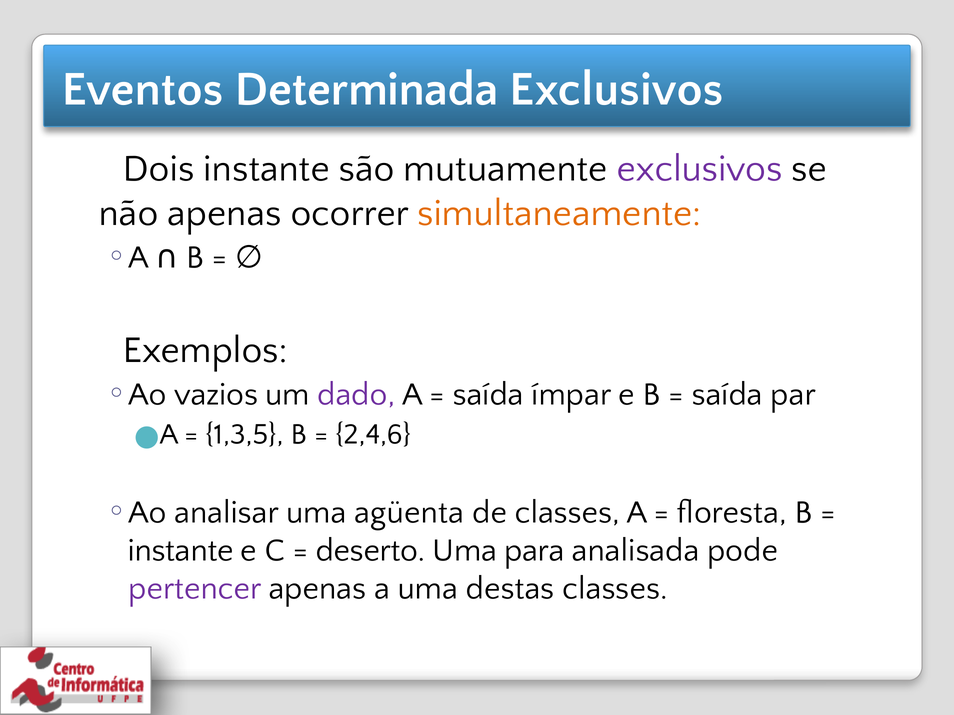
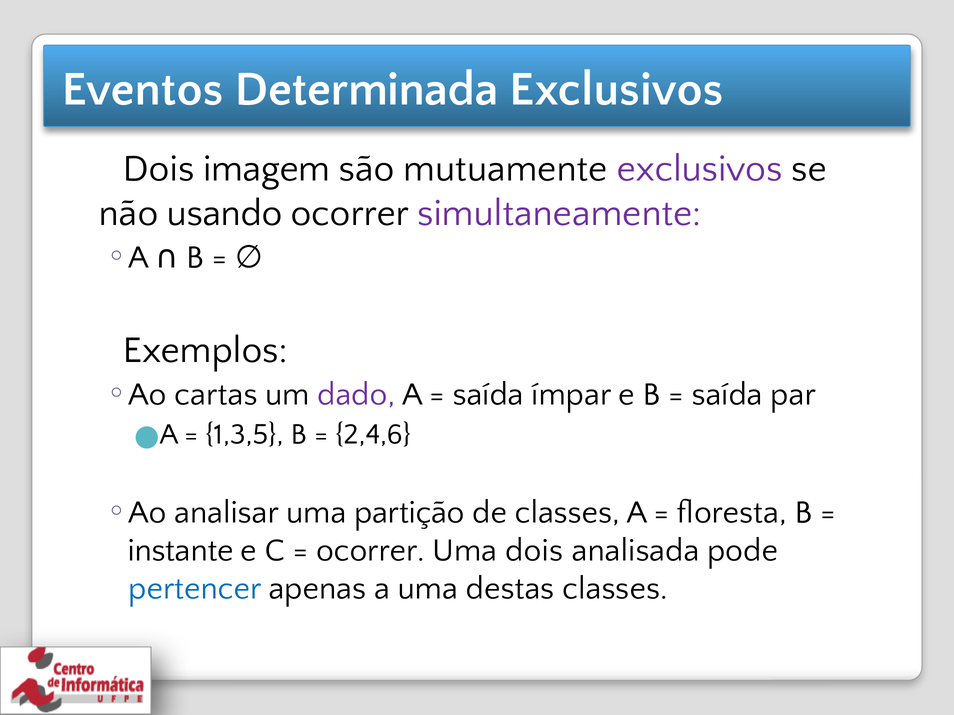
instante at (267, 169): instante -> imagem
não apenas: apenas -> usando
simultaneamente colour: orange -> purple
vazios: vazios -> cartas
agüenta: agüenta -> partição
deserto at (371, 551): deserto -> ocorrer
para: para -> dois
pertencer colour: purple -> blue
